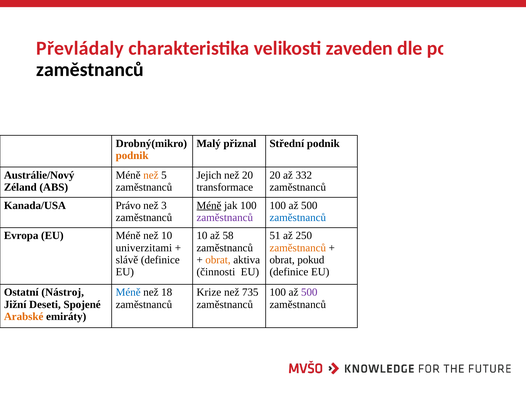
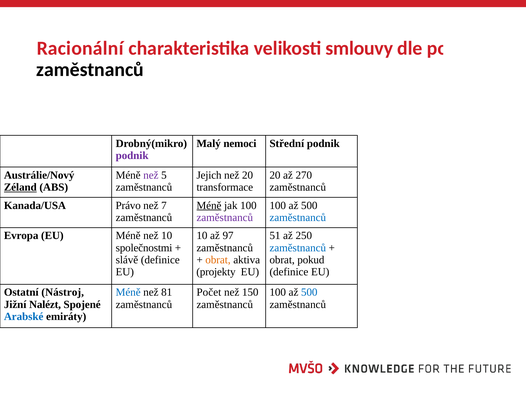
Převládaly: Převládaly -> Racionální
zaveden: zaveden -> smlouvy
přiznal: přiznal -> nemoci
podnik at (132, 155) colour: orange -> purple
než at (151, 175) colour: orange -> purple
332: 332 -> 270
Zéland underline: none -> present
3: 3 -> 7
58: 58 -> 97
univerzitami: univerzitami -> společnostmi
zaměstnanců at (298, 247) colour: orange -> blue
činnosti: činnosti -> projekty
18: 18 -> 81
Krize: Krize -> Počet
735: 735 -> 150
500 at (309, 292) colour: purple -> blue
Deseti: Deseti -> Nalézt
Arabské colour: orange -> blue
